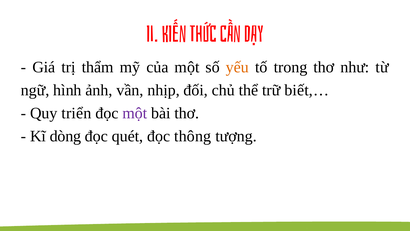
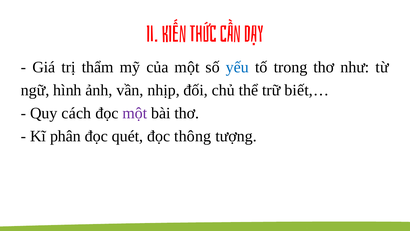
yếu colour: orange -> blue
triển: triển -> cách
dòng: dòng -> phân
